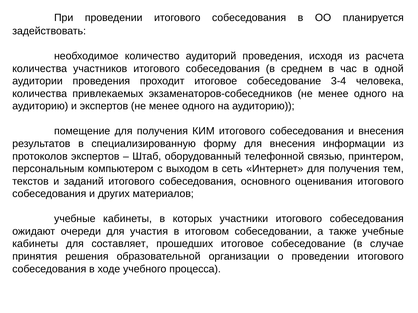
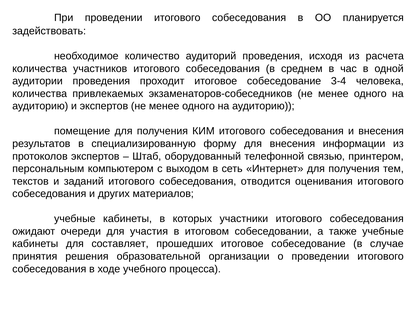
основного: основного -> отводится
